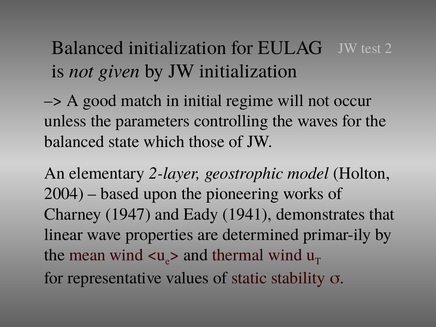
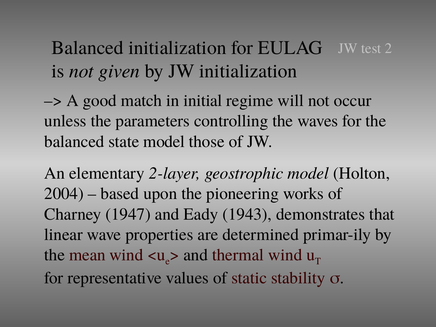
state which: which -> model
1941: 1941 -> 1943
